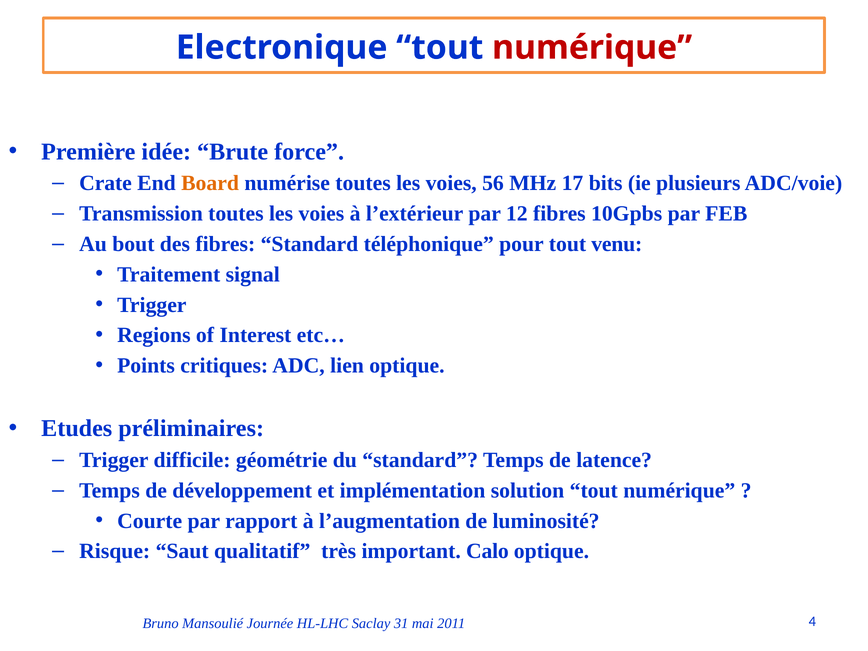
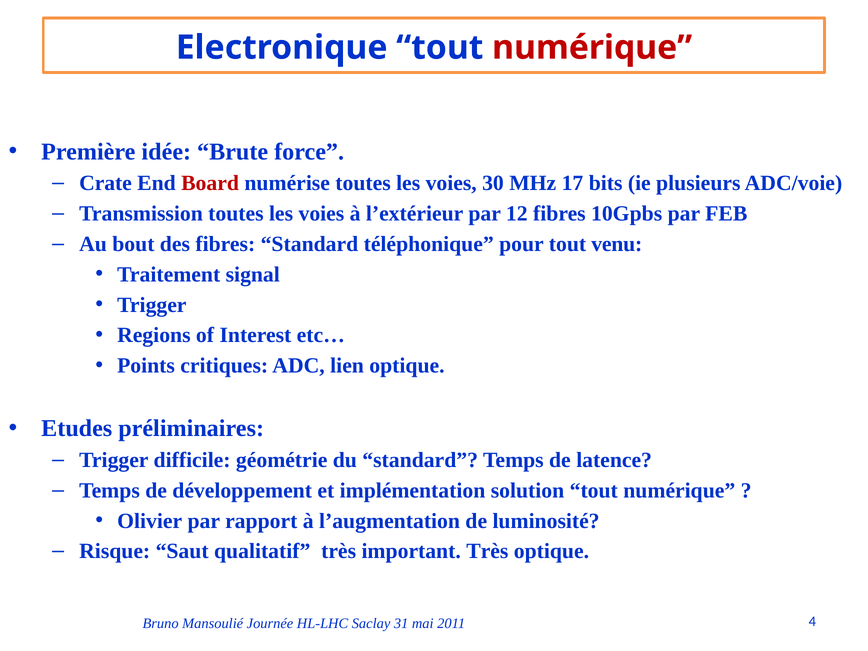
Board colour: orange -> red
56: 56 -> 30
Courte: Courte -> Olivier
important Calo: Calo -> Très
